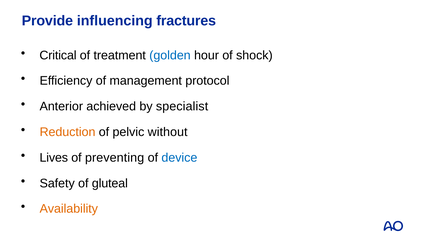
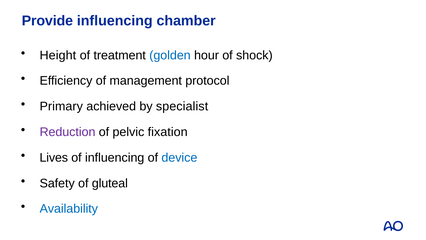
fractures: fractures -> chamber
Critical: Critical -> Height
Anterior: Anterior -> Primary
Reduction colour: orange -> purple
without: without -> fixation
of preventing: preventing -> influencing
Availability colour: orange -> blue
